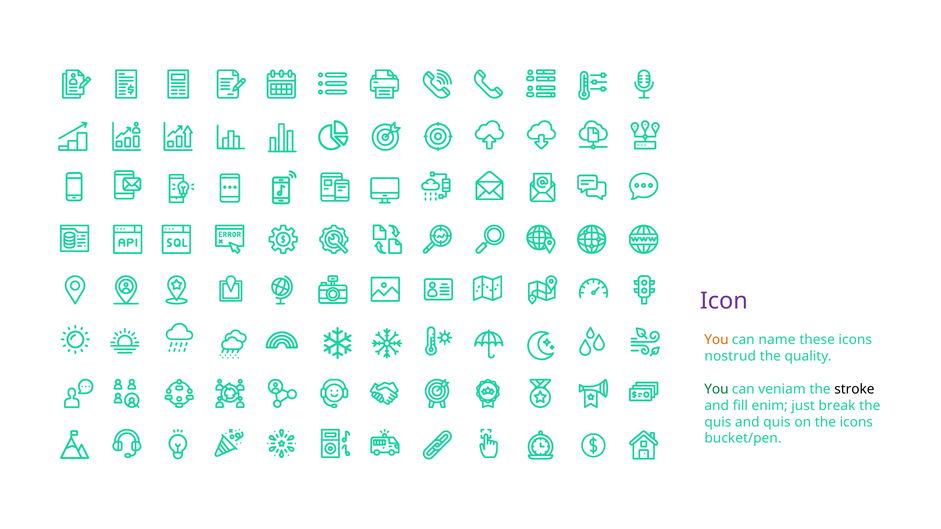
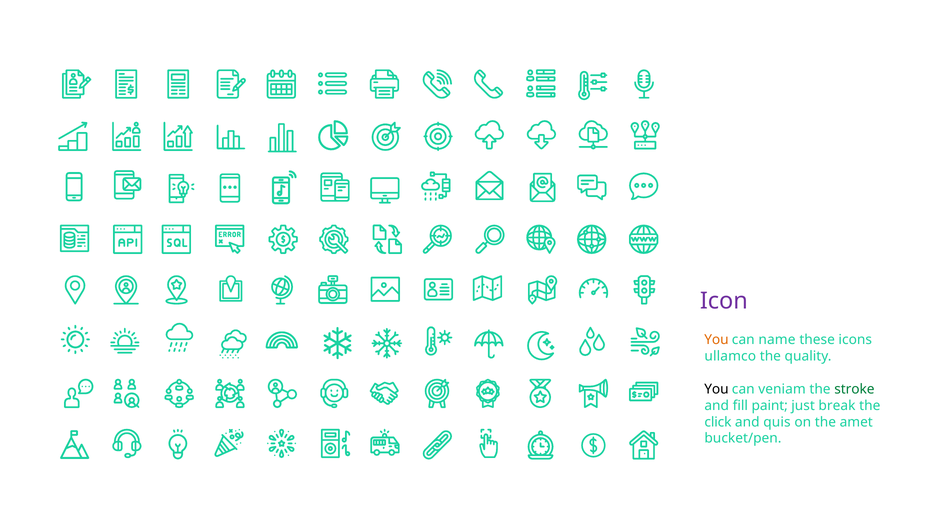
nostrud: nostrud -> ullamco
You at (716, 389) colour: green -> black
stroke colour: black -> green
enim: enim -> paint
quis at (718, 422): quis -> click
the icons: icons -> amet
